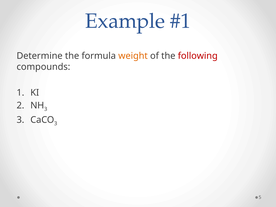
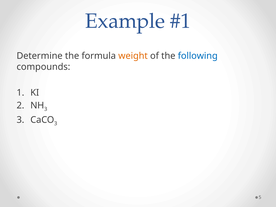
following colour: red -> blue
